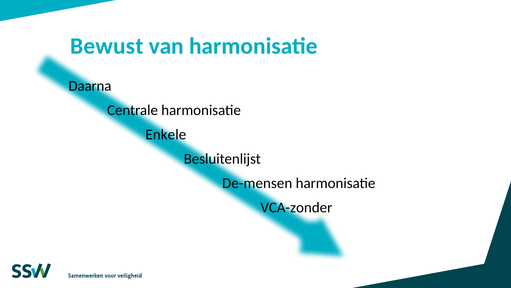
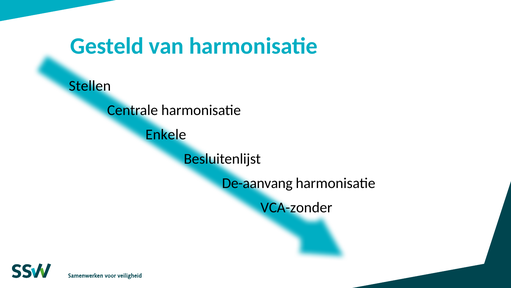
Bewust: Bewust -> Gesteld
Daarna: Daarna -> Stellen
De-mensen: De-mensen -> De-aanvang
